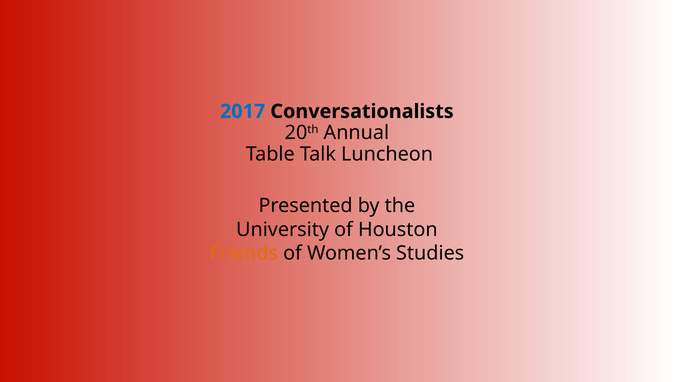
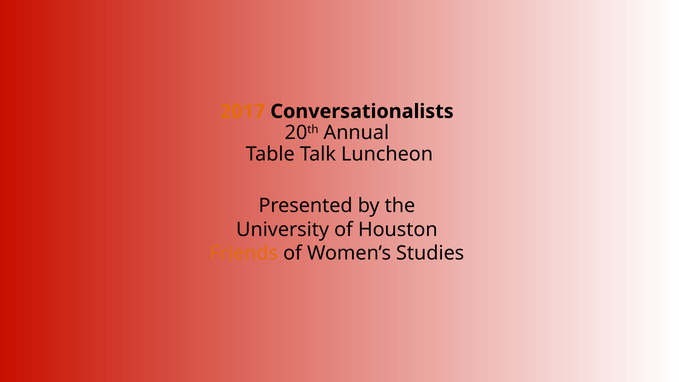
2017 colour: blue -> orange
